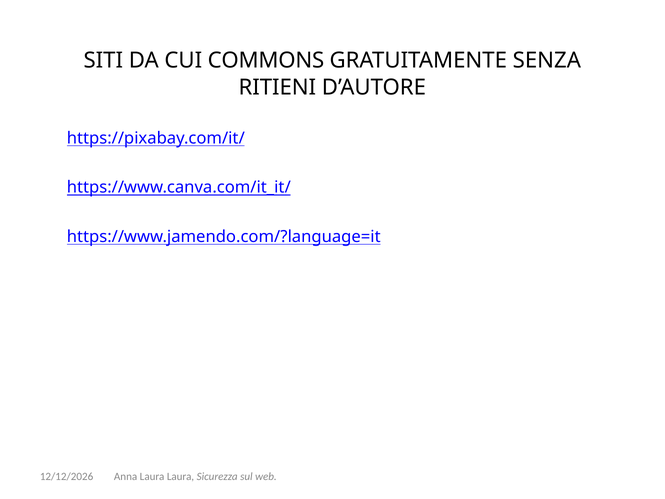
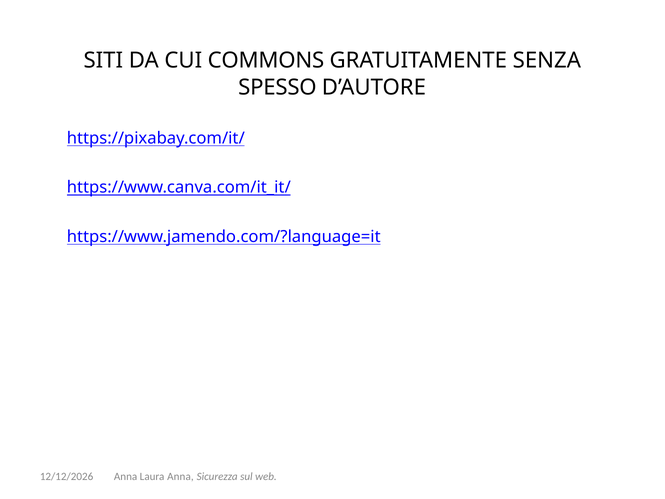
RITIENI: RITIENI -> SPESSO
Laura Laura: Laura -> Anna
